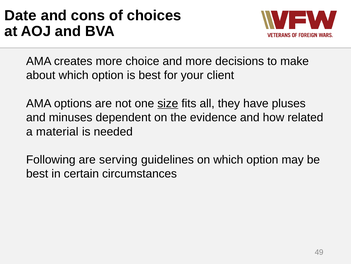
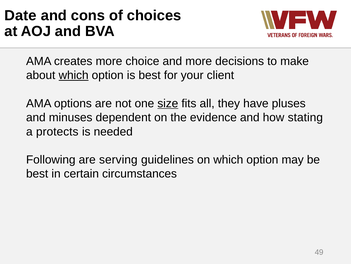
which at (74, 75) underline: none -> present
related: related -> stating
material: material -> protects
